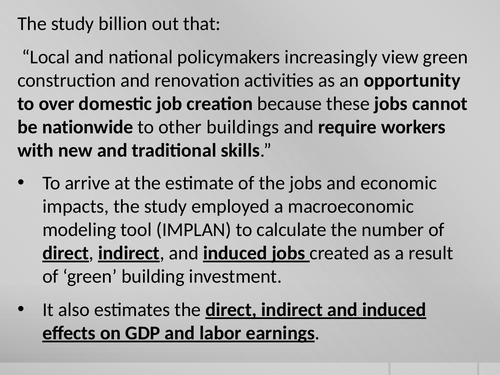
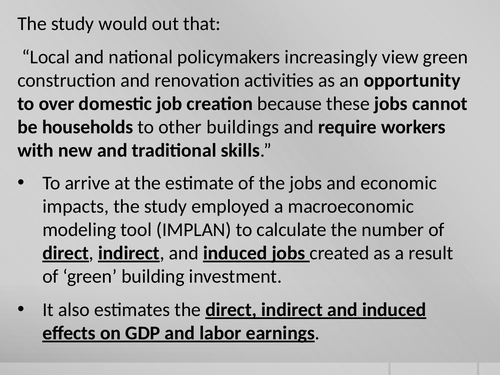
billion: billion -> would
nationwide: nationwide -> households
